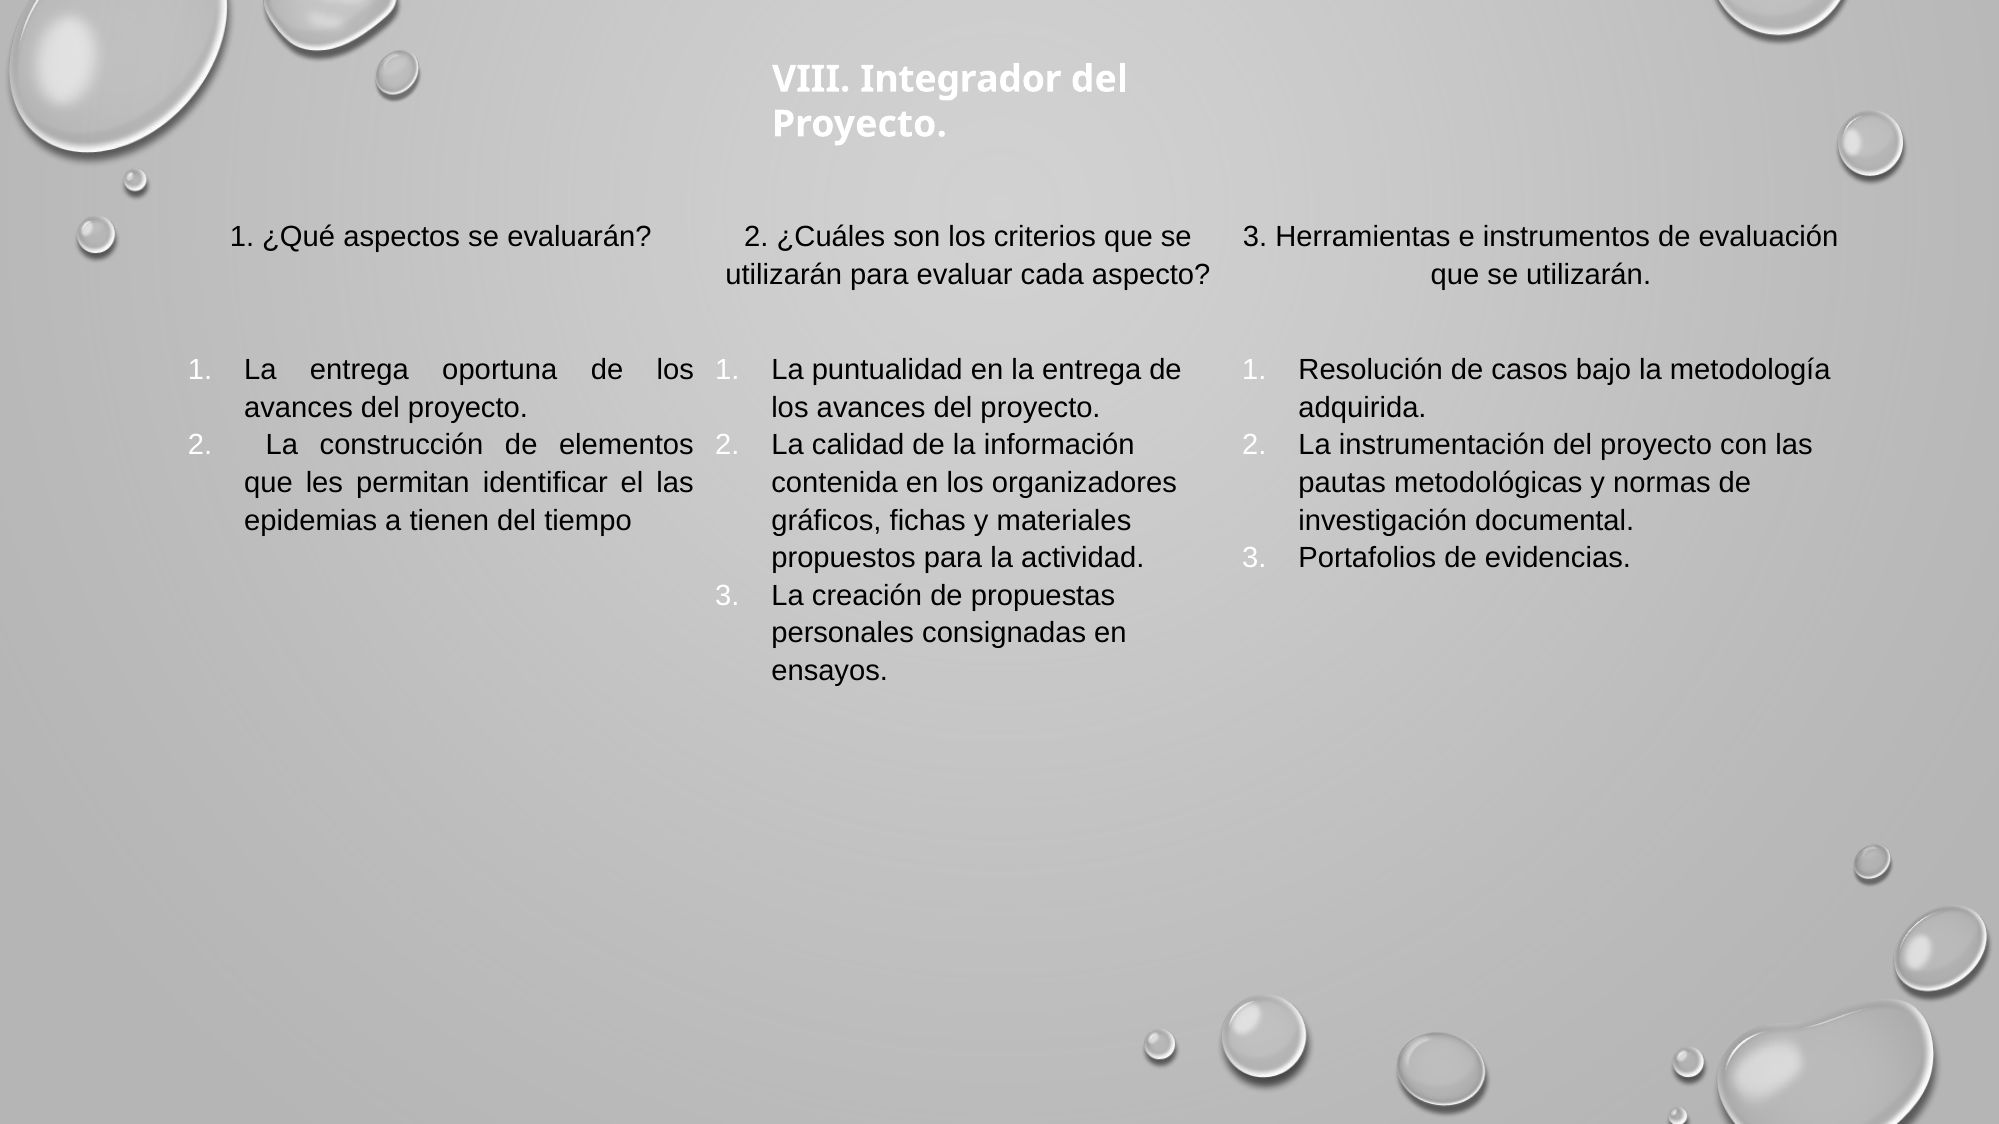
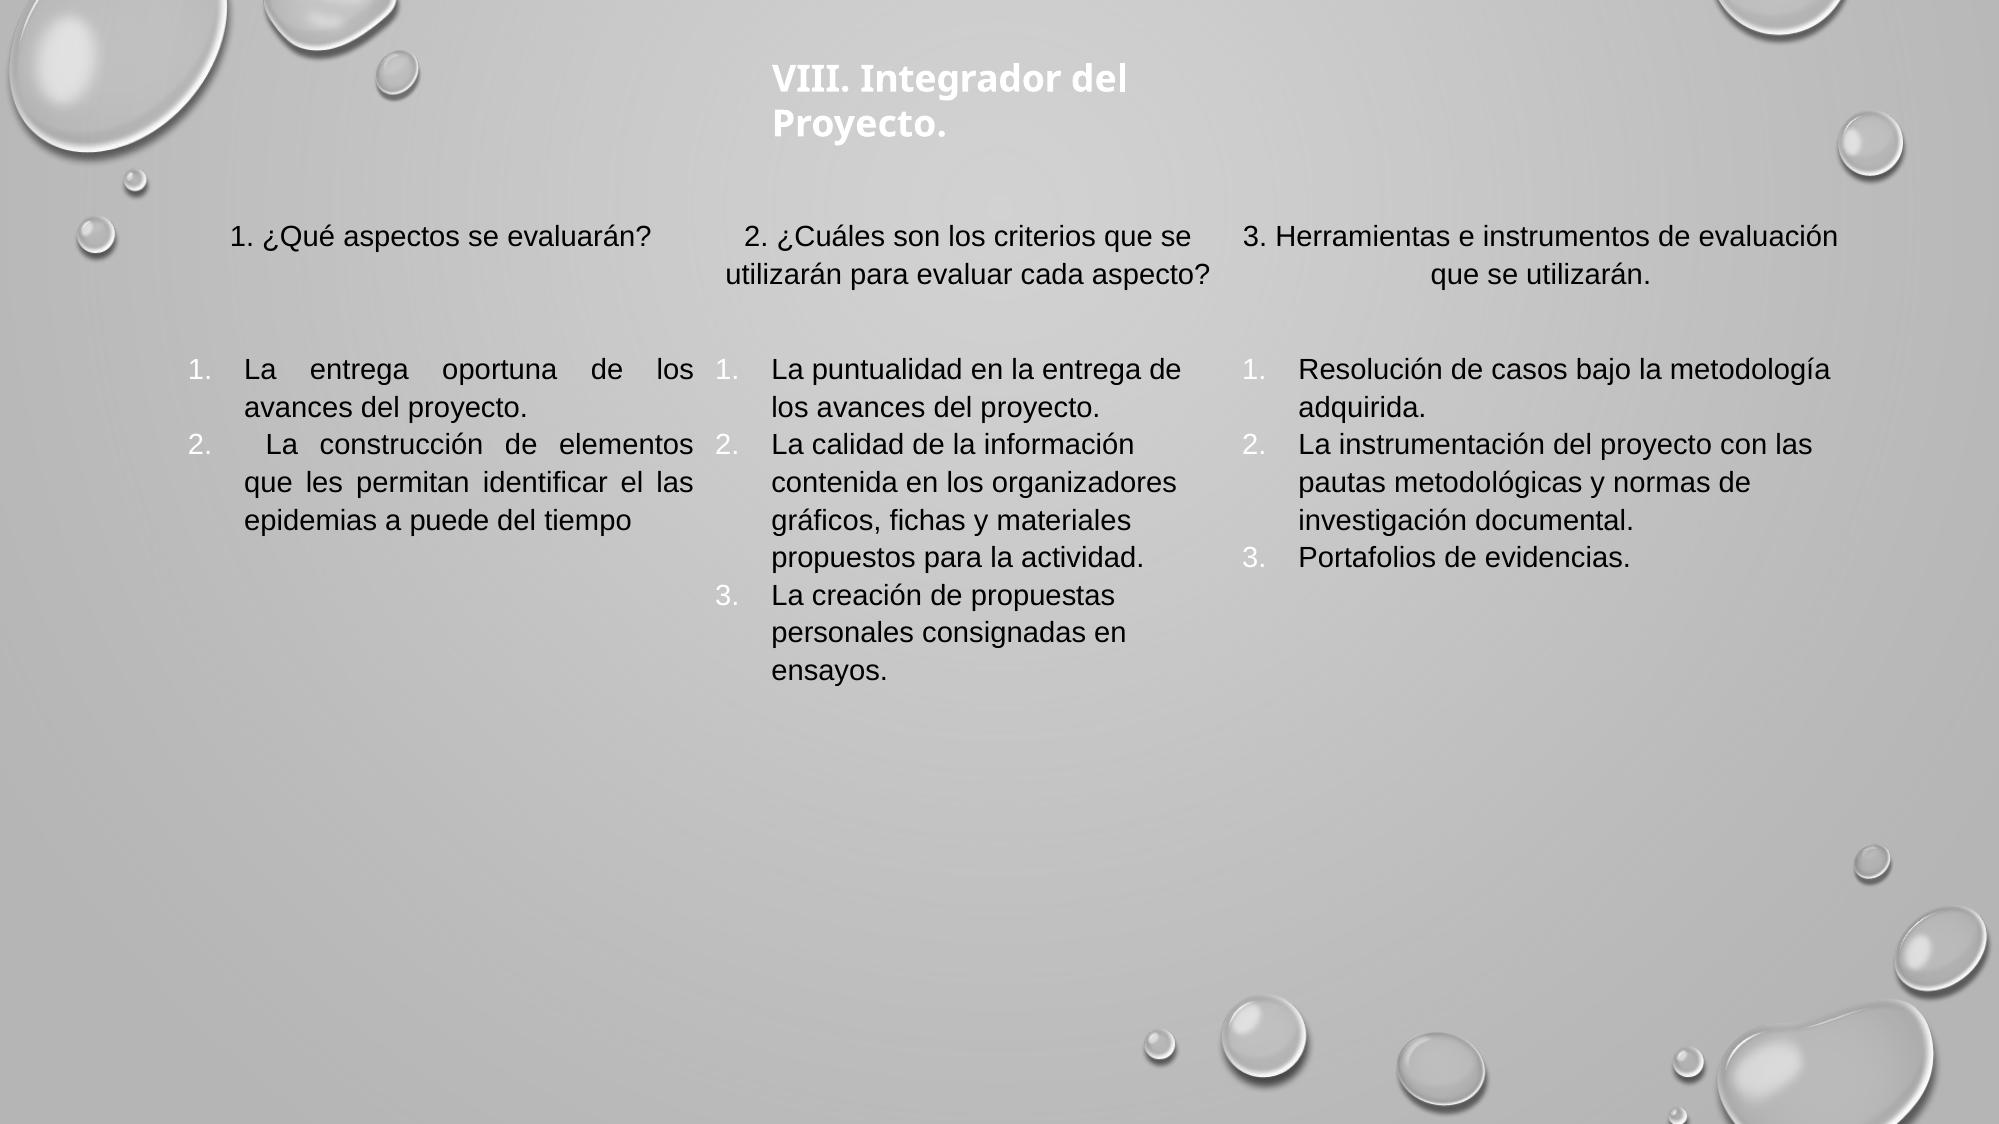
tienen: tienen -> puede
